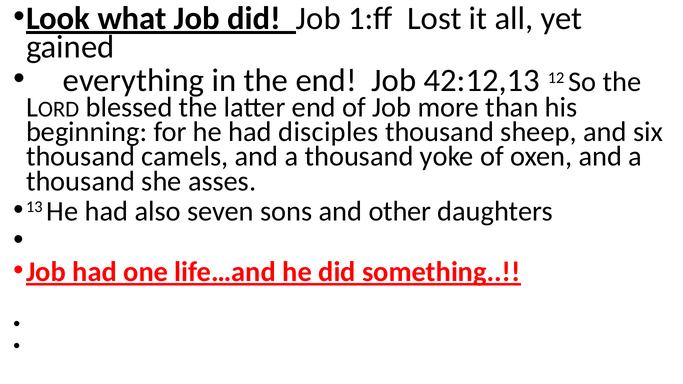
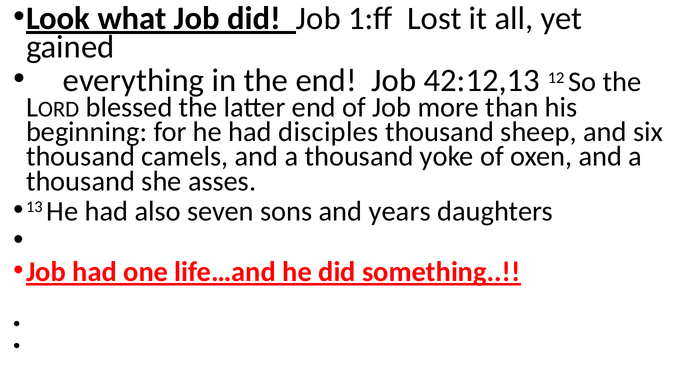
other: other -> years
